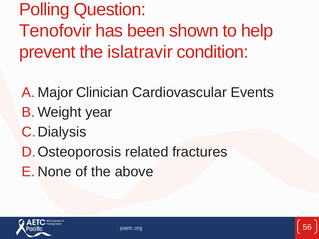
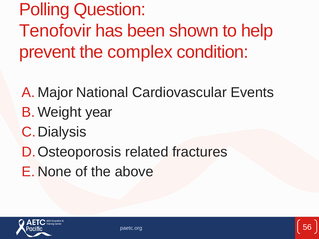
islatravir: islatravir -> complex
Clinician: Clinician -> National
